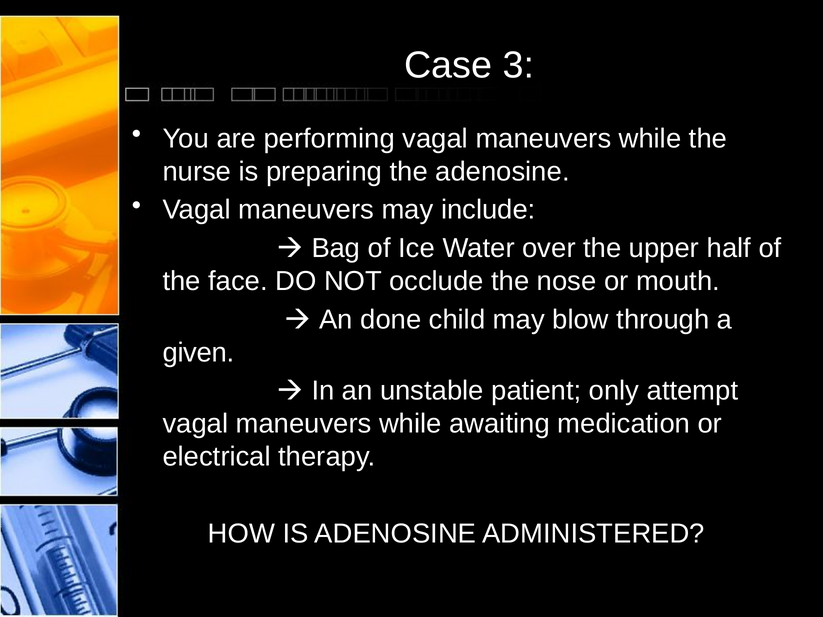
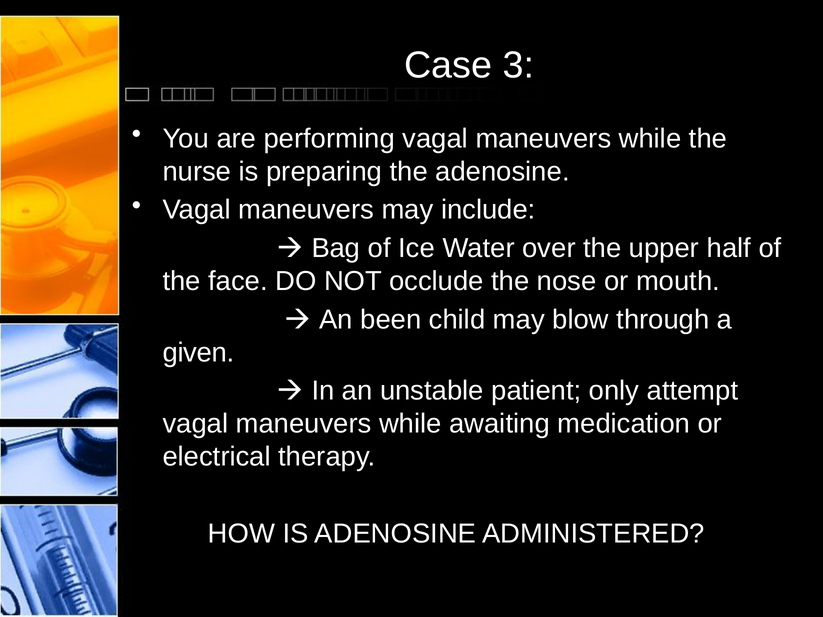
done: done -> been
